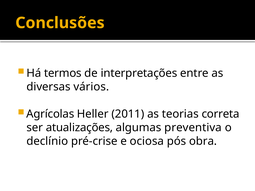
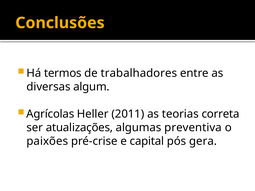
interpretações: interpretações -> trabalhadores
vários: vários -> algum
declínio: declínio -> paixões
ociosa: ociosa -> capital
obra: obra -> gera
